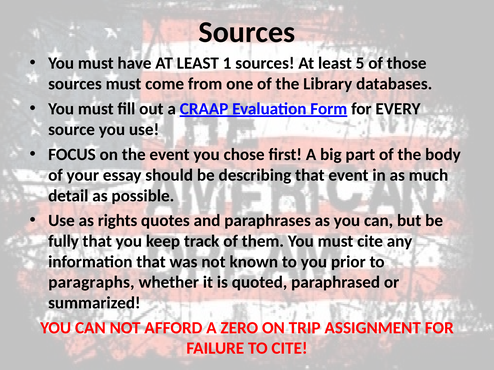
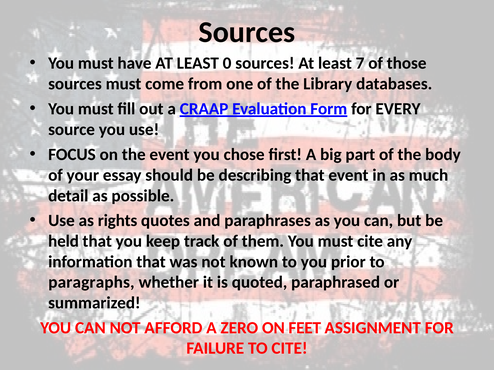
1: 1 -> 0
5: 5 -> 7
fully: fully -> held
TRIP: TRIP -> FEET
